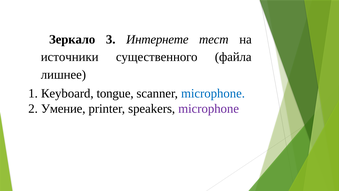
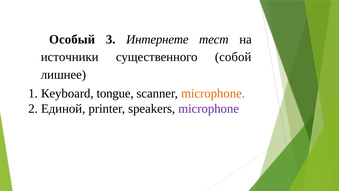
Зеркало: Зеркало -> Особый
файла: файла -> собой
microphone at (213, 93) colour: blue -> orange
Умение: Умение -> Единой
